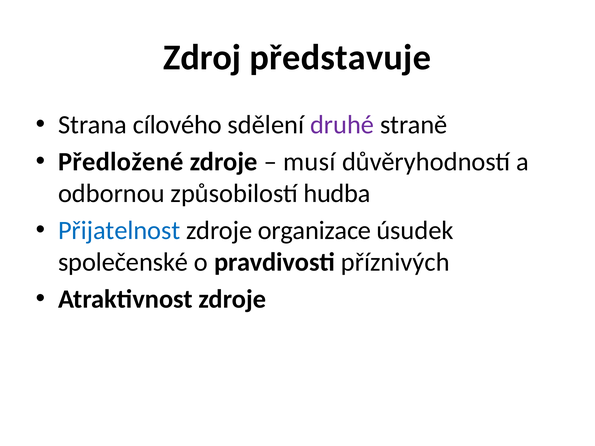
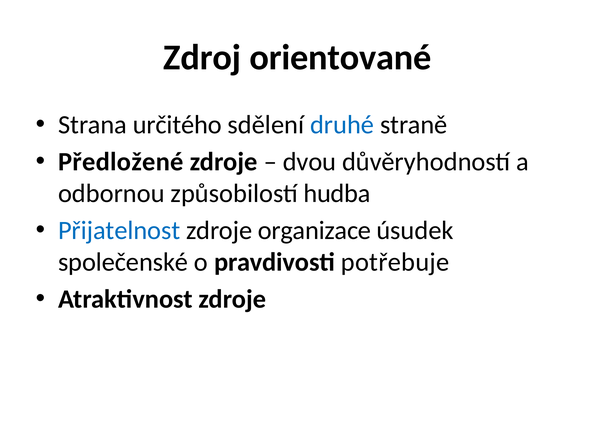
představuje: představuje -> orientované
cílového: cílového -> určitého
druhé colour: purple -> blue
musí: musí -> dvou
příznivých: příznivých -> potřebuje
